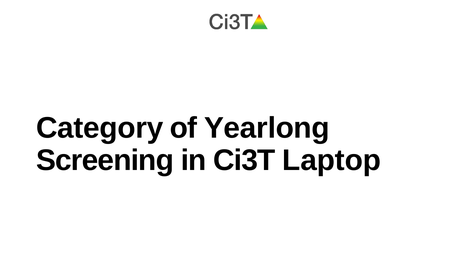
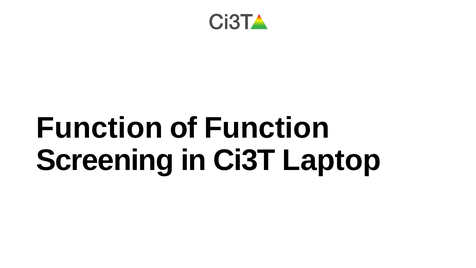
Category at (100, 128): Category -> Function
of Yearlong: Yearlong -> Function
